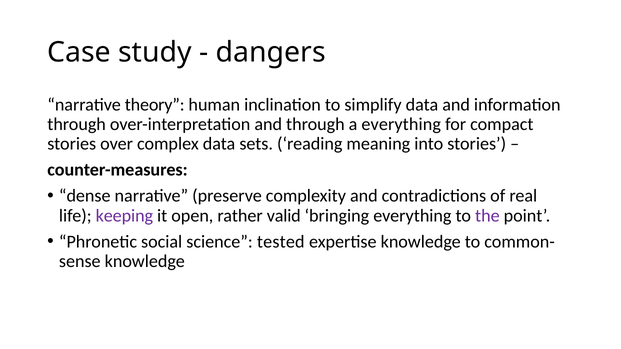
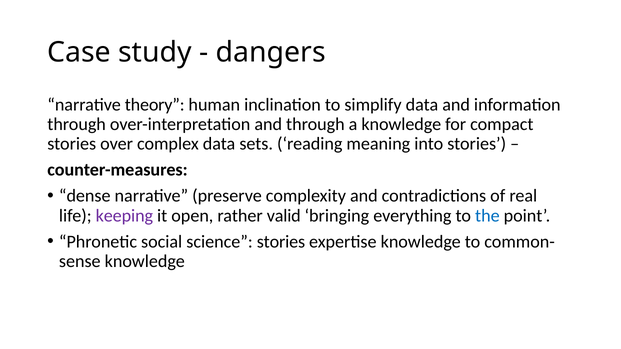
a everything: everything -> knowledge
the colour: purple -> blue
science tested: tested -> stories
